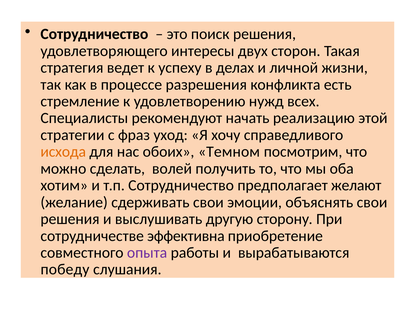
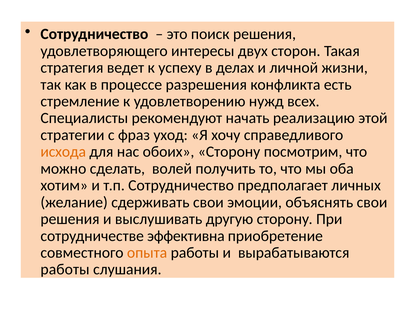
обоих Темном: Темном -> Сторону
желают: желают -> личных
опыта colour: purple -> orange
победу at (65, 270): победу -> работы
